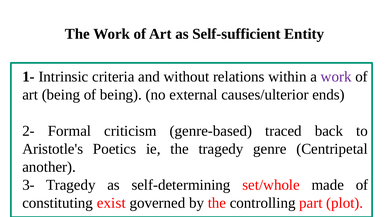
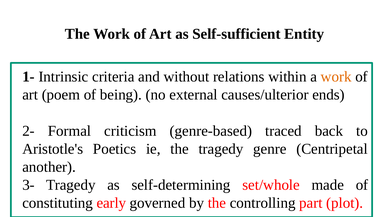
work at (336, 77) colour: purple -> orange
art being: being -> poem
exist: exist -> early
